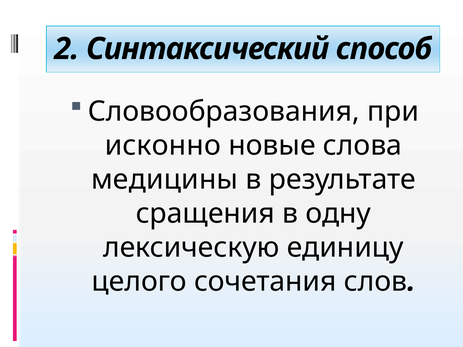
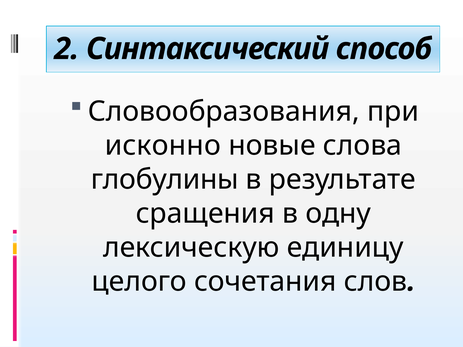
медицины: медицины -> глобулины
